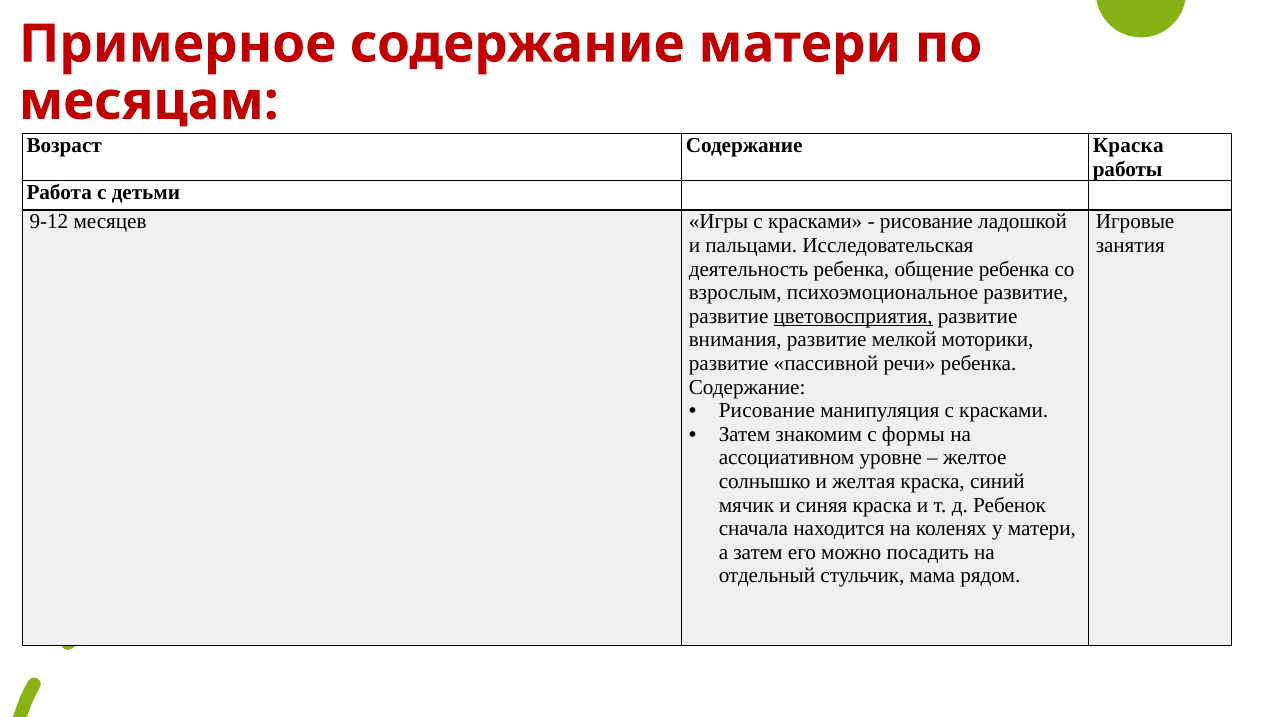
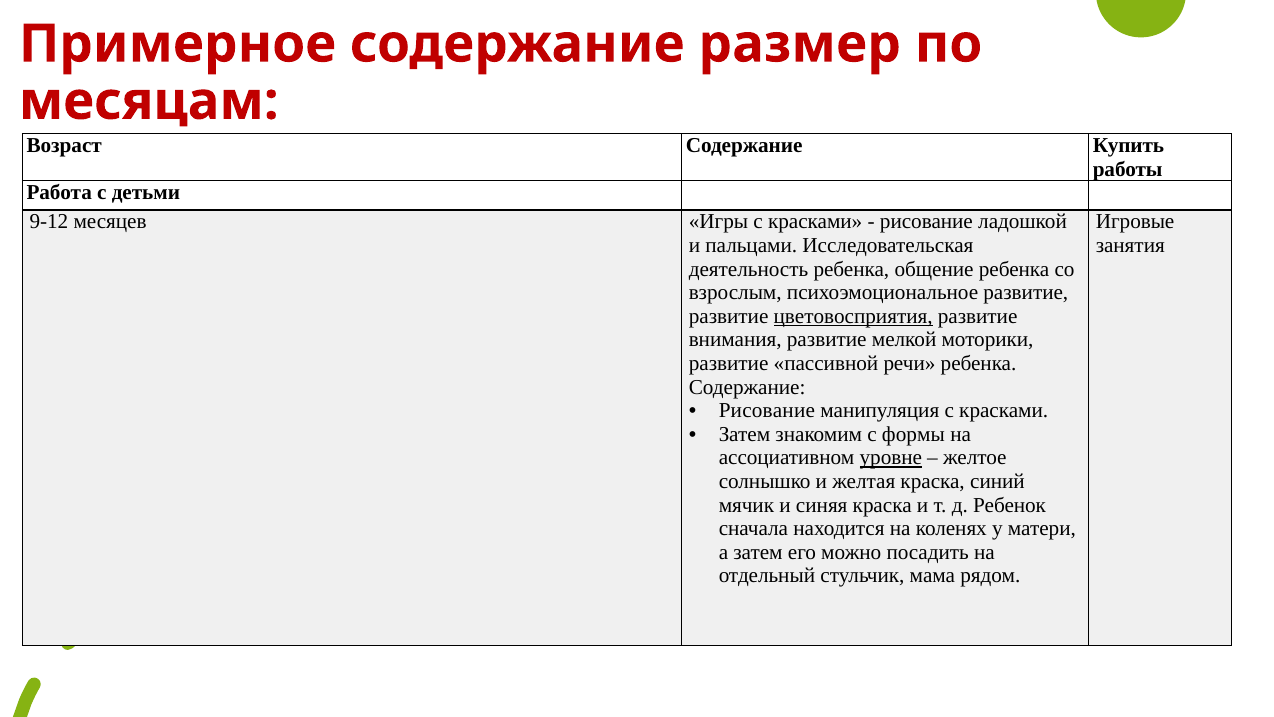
содержание матери: матери -> размер
Содержание Краска: Краска -> Купить
уровне underline: none -> present
